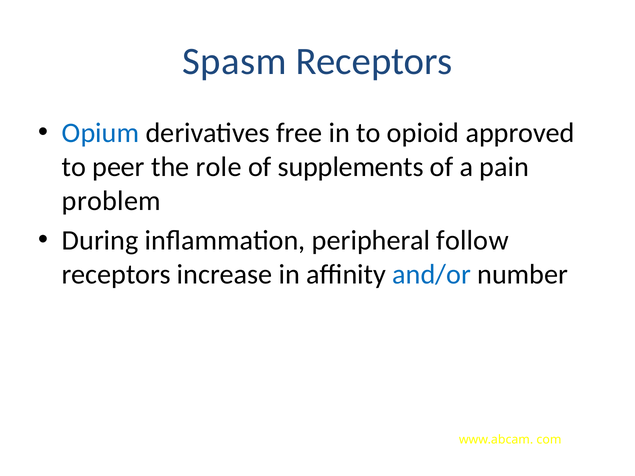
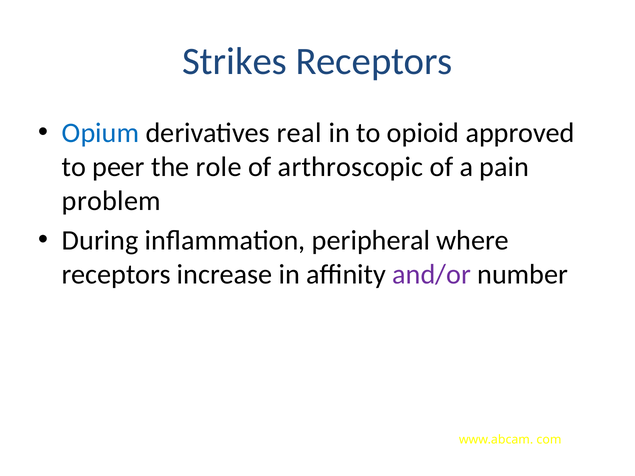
Spasm: Spasm -> Strikes
free: free -> real
supplements: supplements -> arthroscopic
follow: follow -> where
and/or colour: blue -> purple
